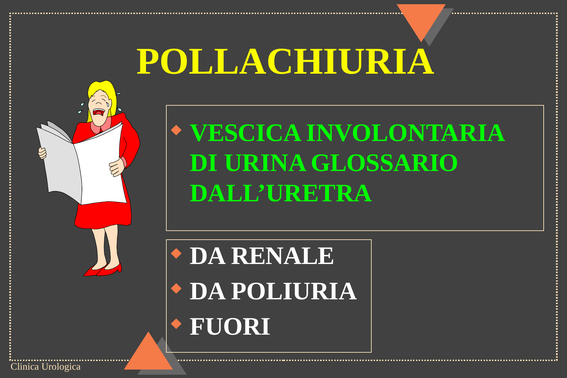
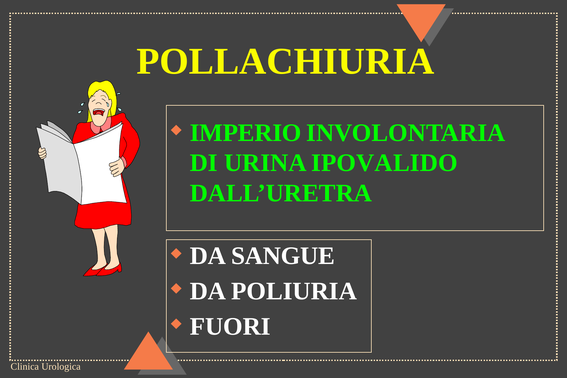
VESCICA: VESCICA -> IMPERIO
GLOSSARIO: GLOSSARIO -> IPOVALIDO
RENALE: RENALE -> SANGUE
